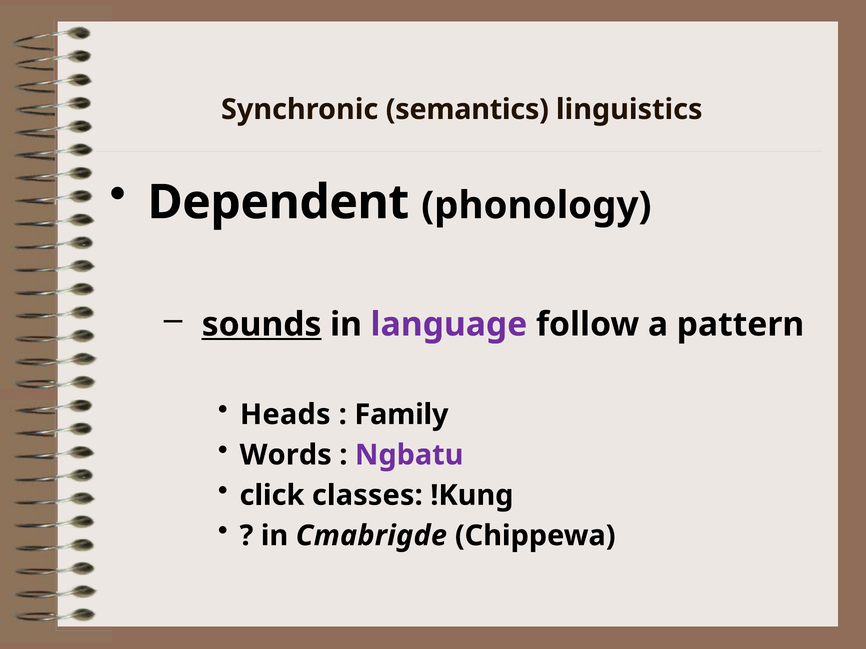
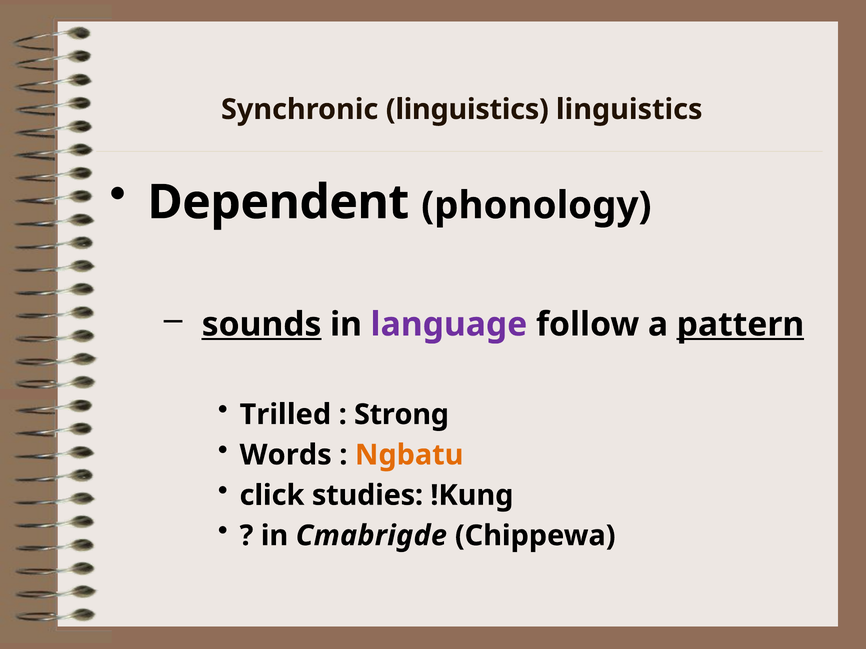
Synchronic semantics: semantics -> linguistics
pattern underline: none -> present
Heads: Heads -> Trilled
Family: Family -> Strong
Ngbatu colour: purple -> orange
classes: classes -> studies
